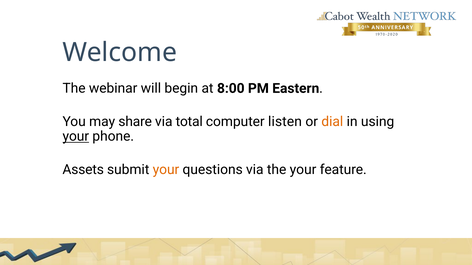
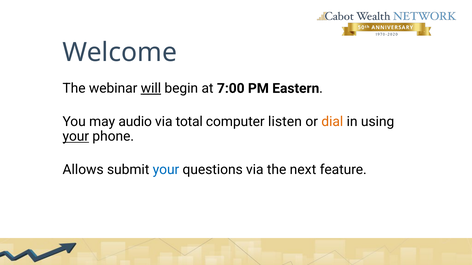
will underline: none -> present
8:00: 8:00 -> 7:00
share: share -> audio
Assets: Assets -> Allows
your at (166, 170) colour: orange -> blue
the your: your -> next
